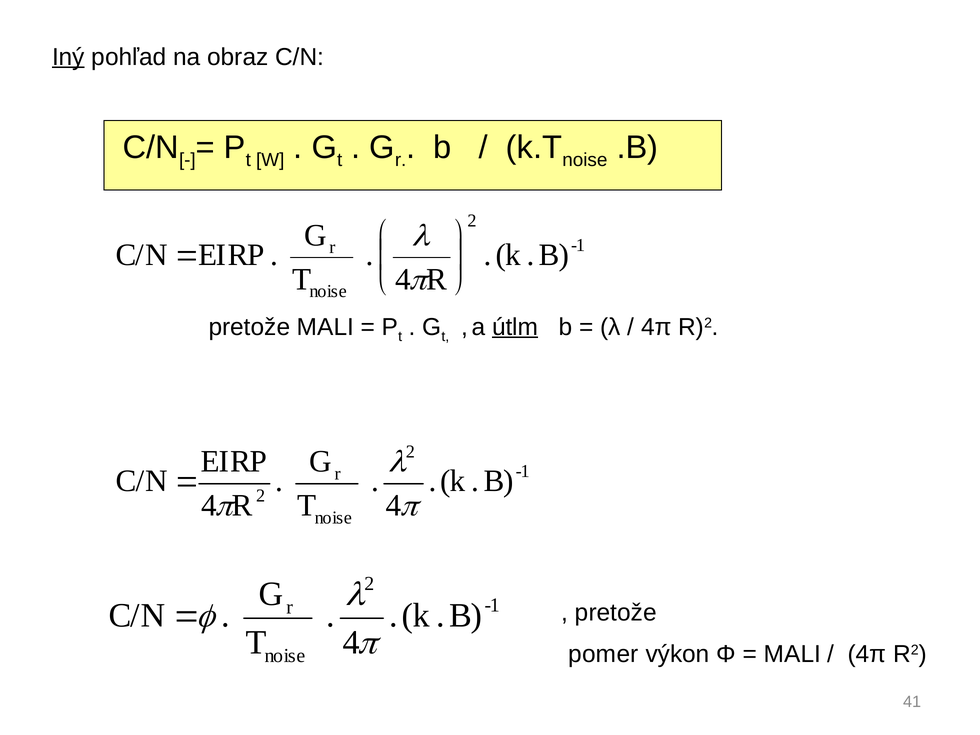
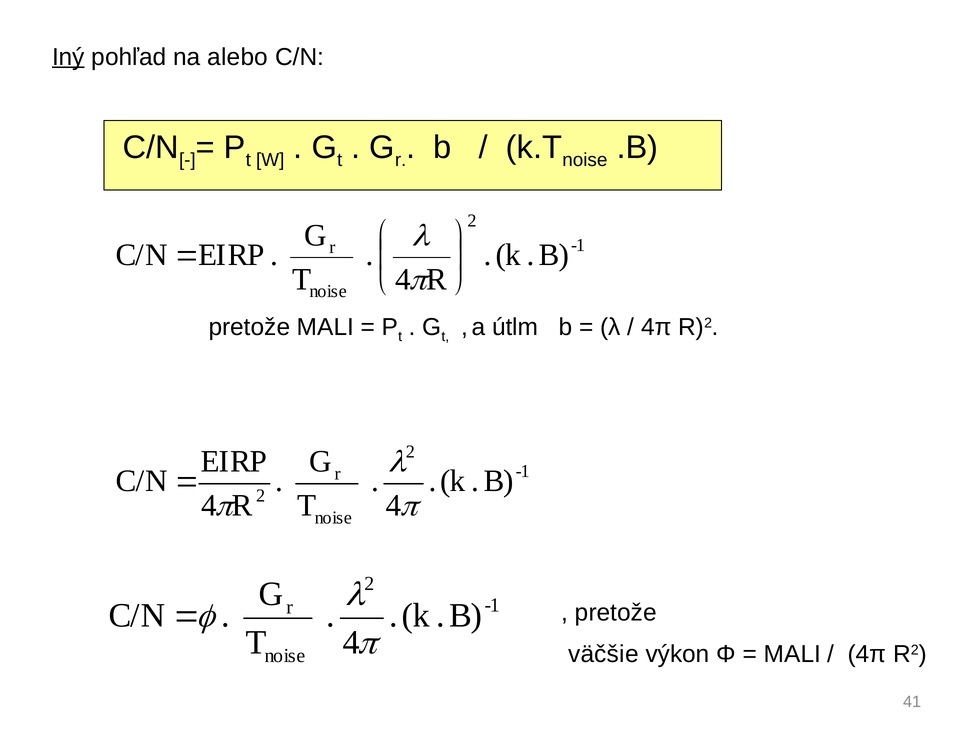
obraz: obraz -> alebo
útlm underline: present -> none
pomer: pomer -> väčšie
